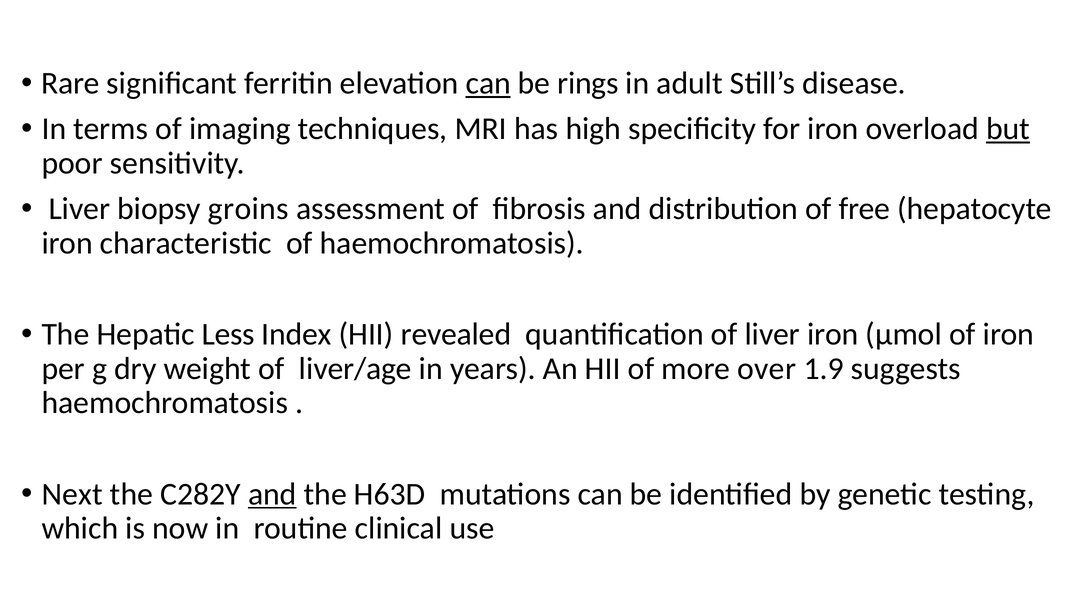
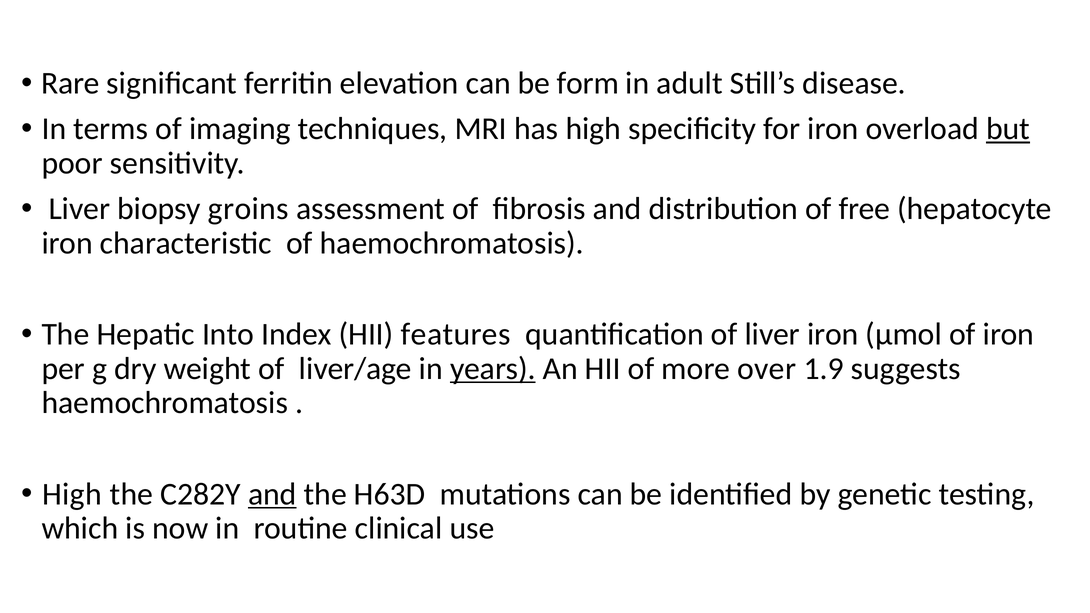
can at (488, 83) underline: present -> none
rings: rings -> form
Less: Less -> Into
revealed: revealed -> features
years underline: none -> present
Next at (72, 494): Next -> High
